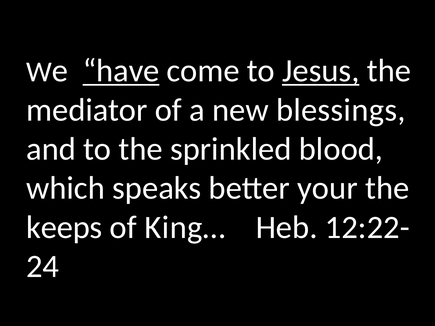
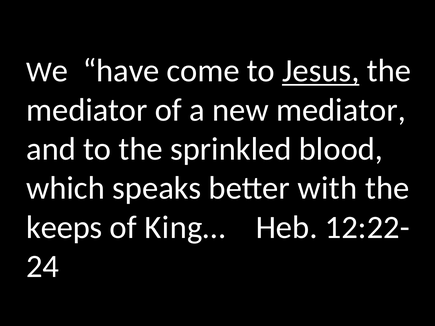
have underline: present -> none
new blessings: blessings -> mediator
your: your -> with
